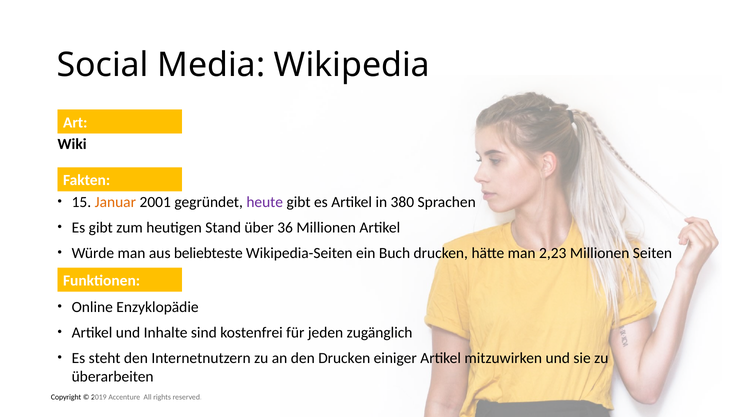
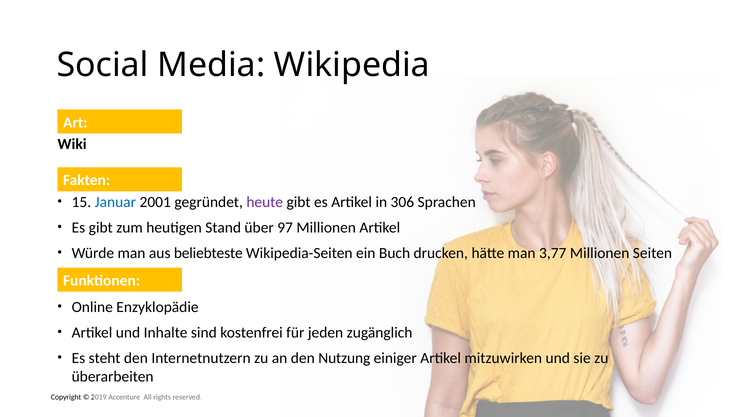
Januar colour: orange -> blue
380: 380 -> 306
36: 36 -> 97
2,23: 2,23 -> 3,77
den Drucken: Drucken -> Nutzung
